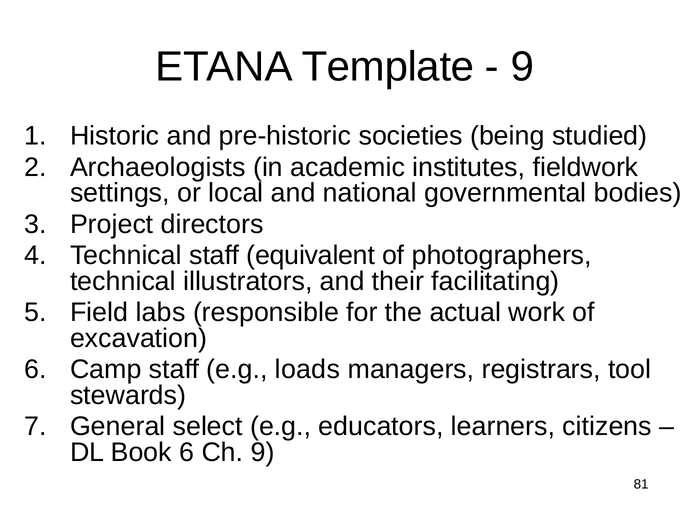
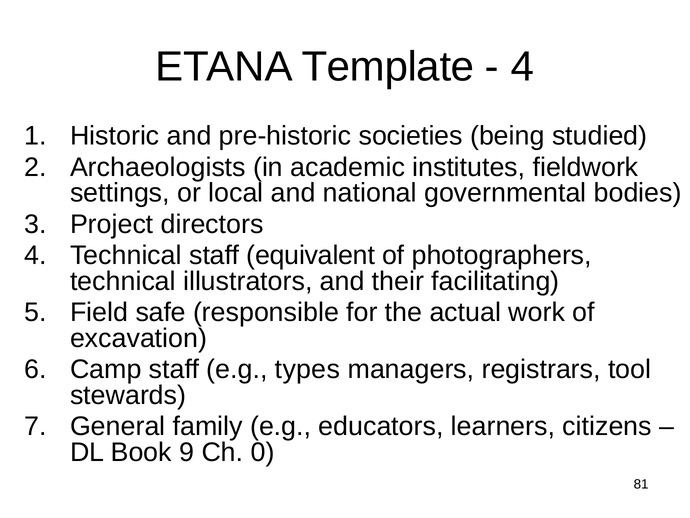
9 at (522, 67): 9 -> 4
labs: labs -> safe
loads: loads -> types
select: select -> family
Book 6: 6 -> 9
Ch 9: 9 -> 0
